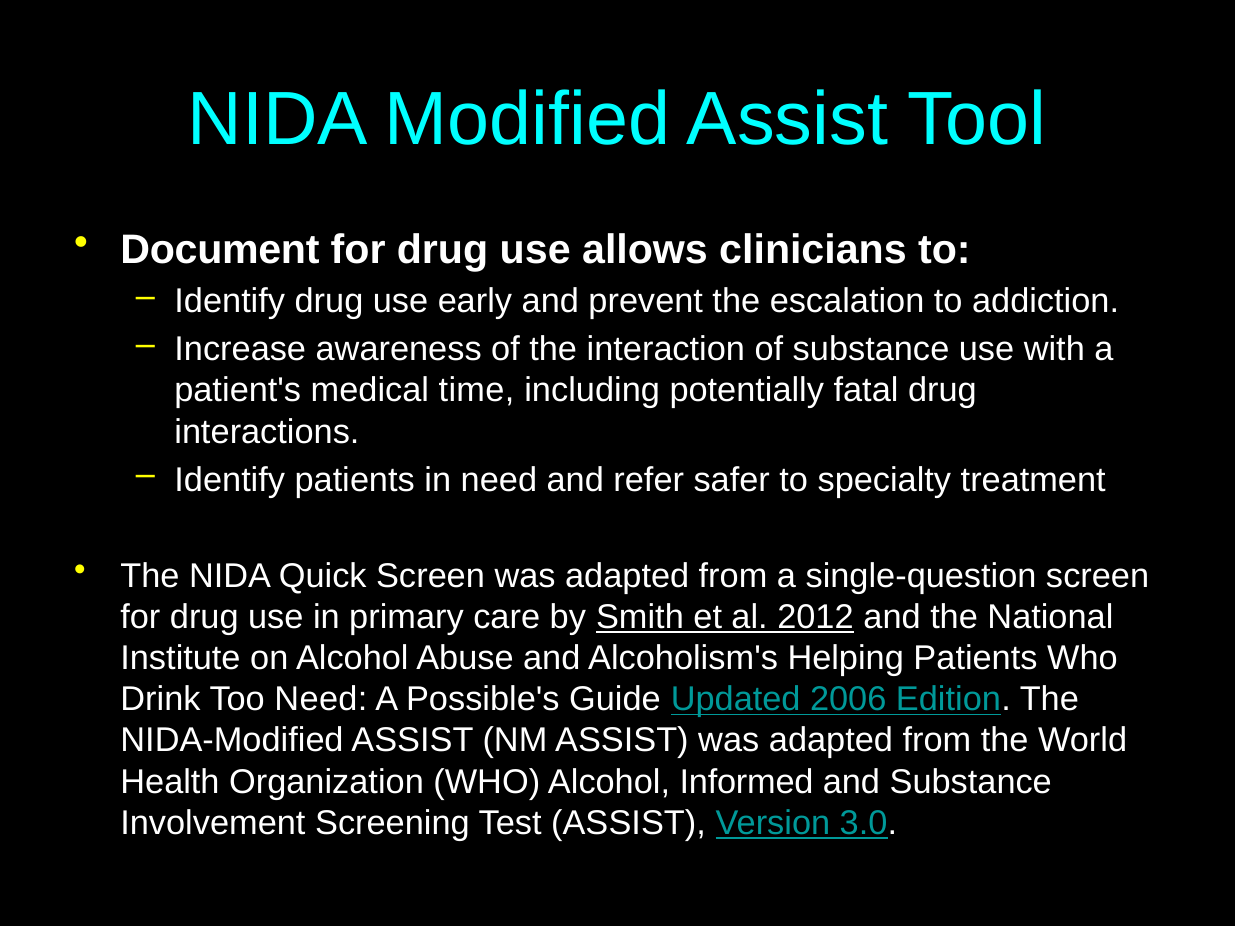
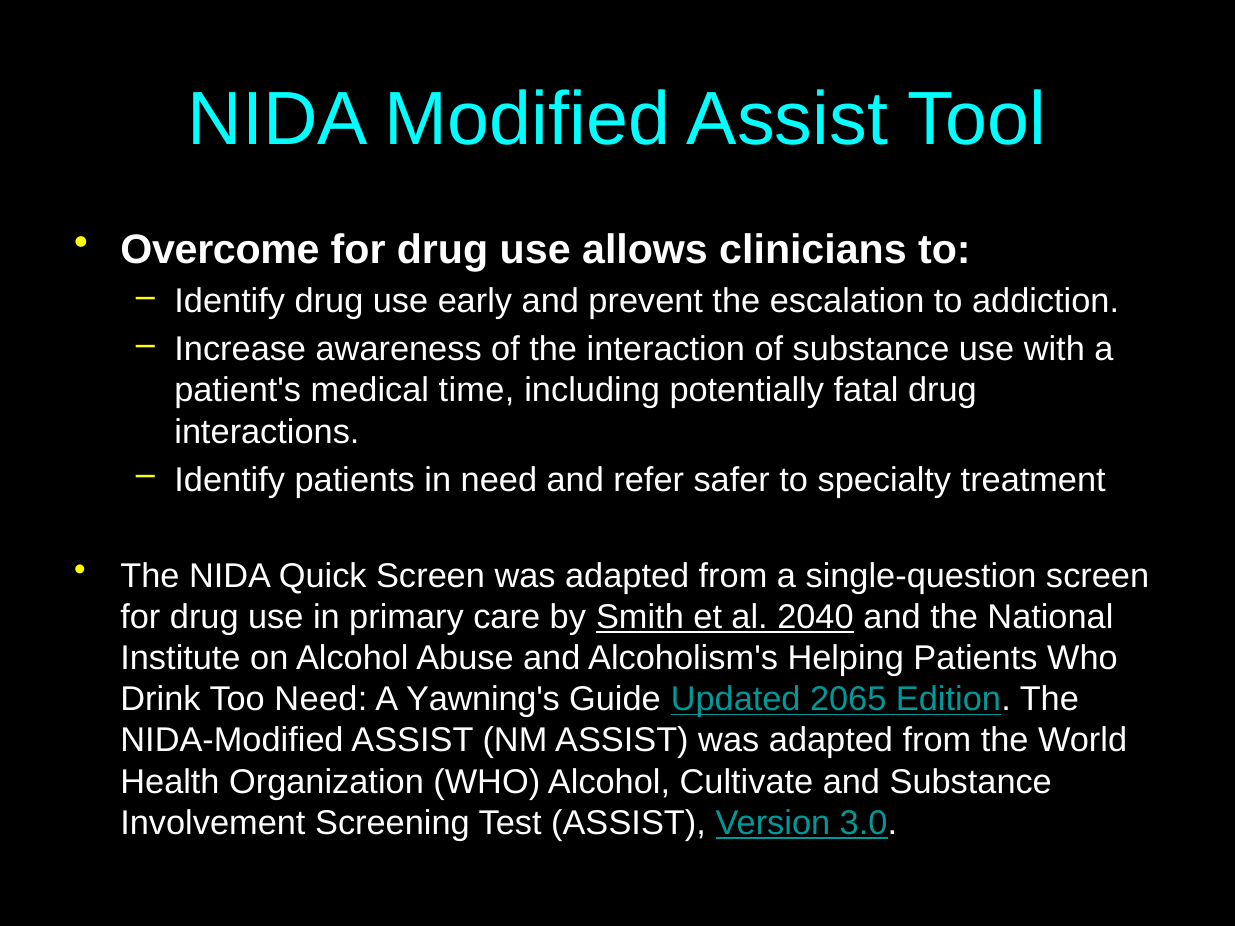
Document: Document -> Overcome
2012: 2012 -> 2040
Possible's: Possible's -> Yawning's
2006: 2006 -> 2065
Informed: Informed -> Cultivate
